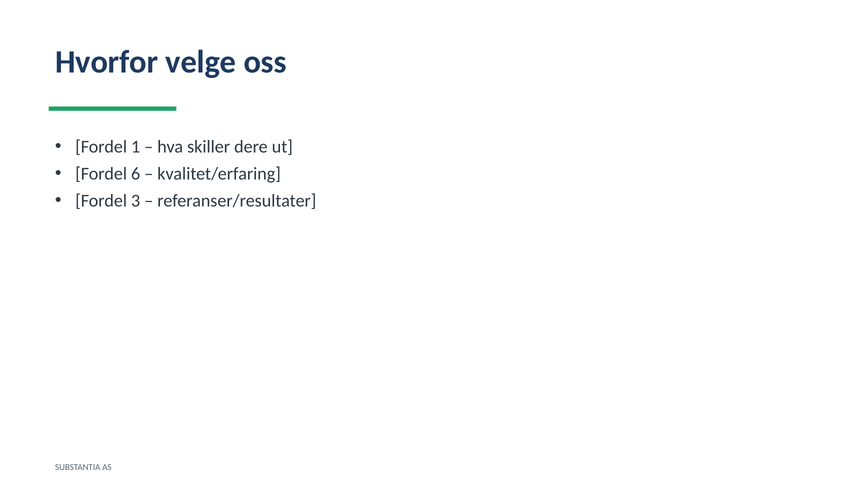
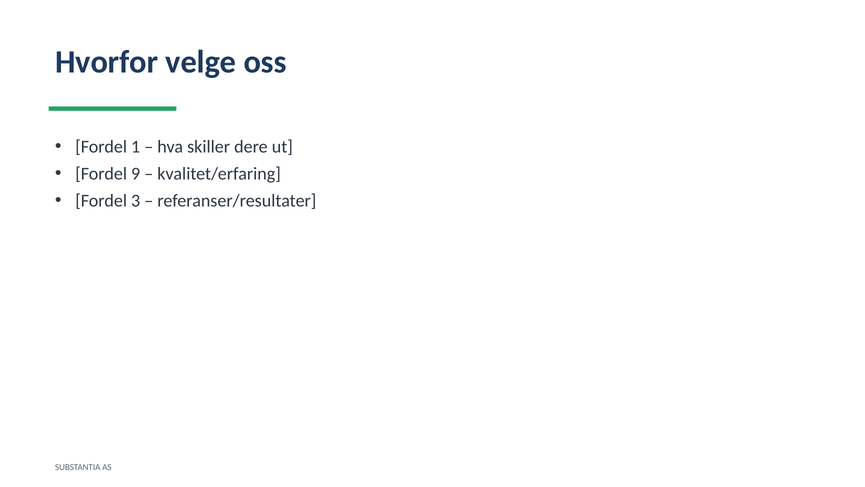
6: 6 -> 9
